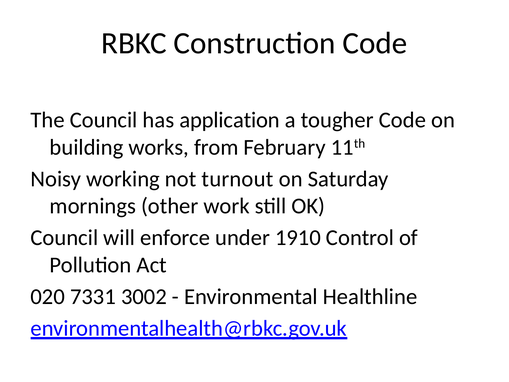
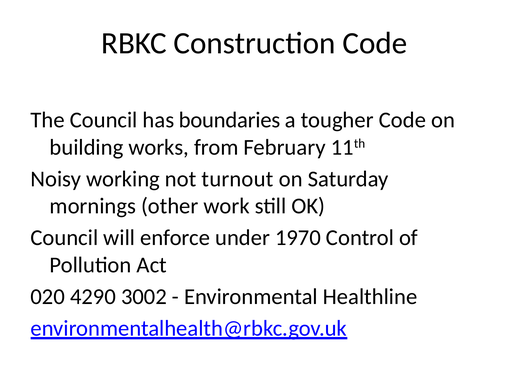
application: application -> boundaries
1910: 1910 -> 1970
7331: 7331 -> 4290
